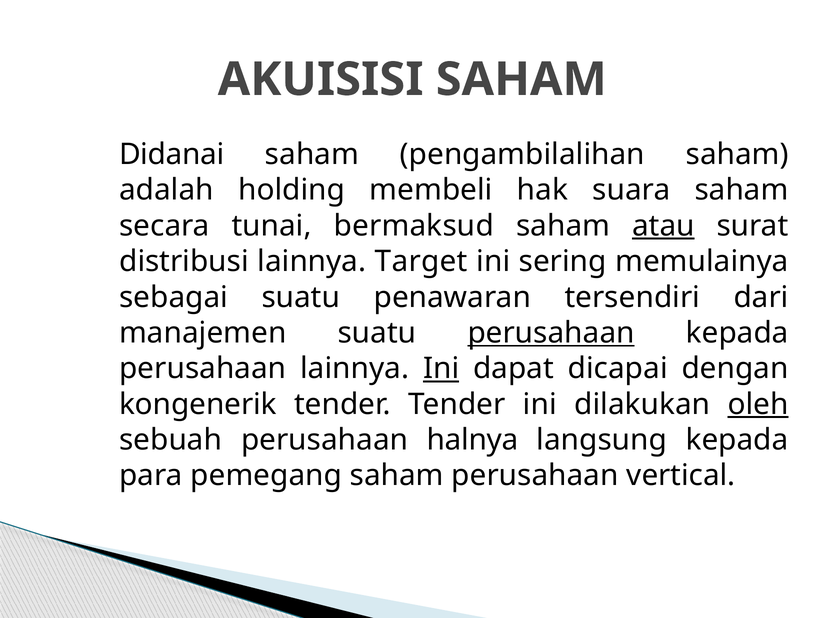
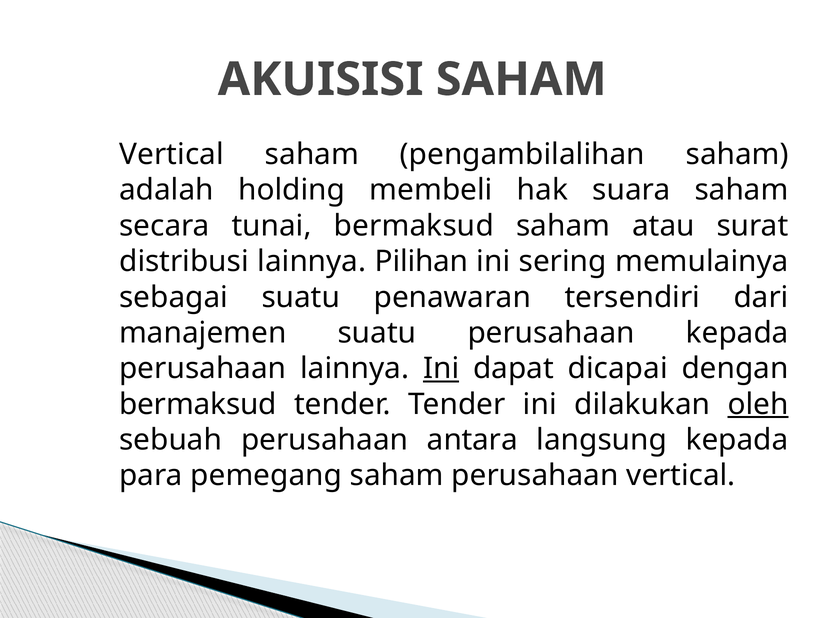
Didanai at (172, 155): Didanai -> Vertical
atau underline: present -> none
Target: Target -> Pilihan
perusahaan at (551, 333) underline: present -> none
kongenerik at (198, 405): kongenerik -> bermaksud
halnya: halnya -> antara
